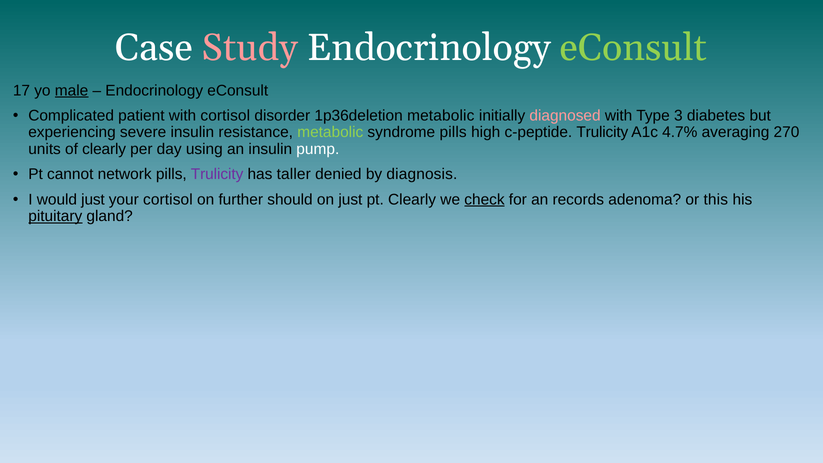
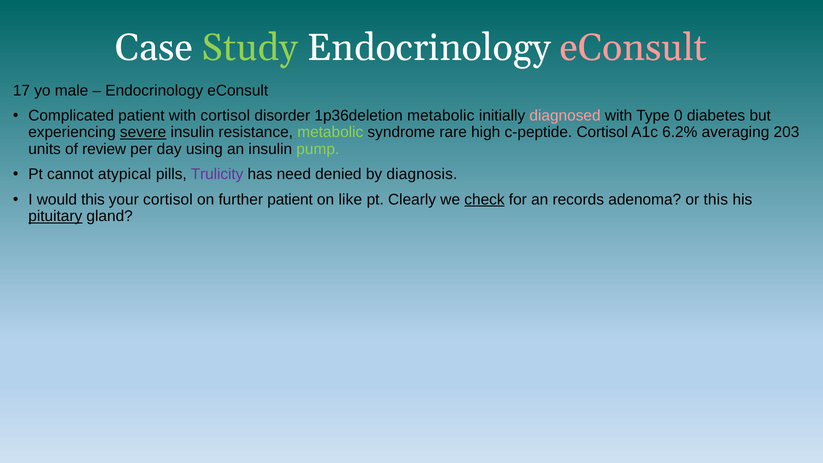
Study colour: pink -> light green
eConsult at (633, 48) colour: light green -> pink
male underline: present -> none
3: 3 -> 0
severe underline: none -> present
syndrome pills: pills -> rare
c-peptide Trulicity: Trulicity -> Cortisol
4.7%: 4.7% -> 6.2%
270: 270 -> 203
of clearly: clearly -> review
pump colour: white -> light green
network: network -> atypical
taller: taller -> need
would just: just -> this
further should: should -> patient
on just: just -> like
